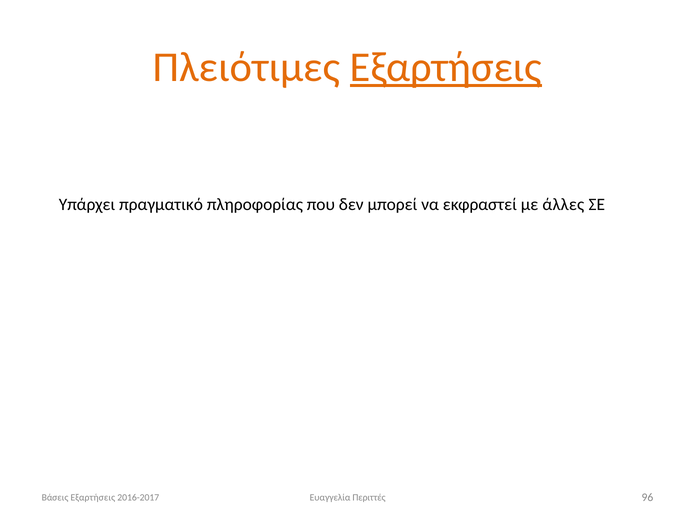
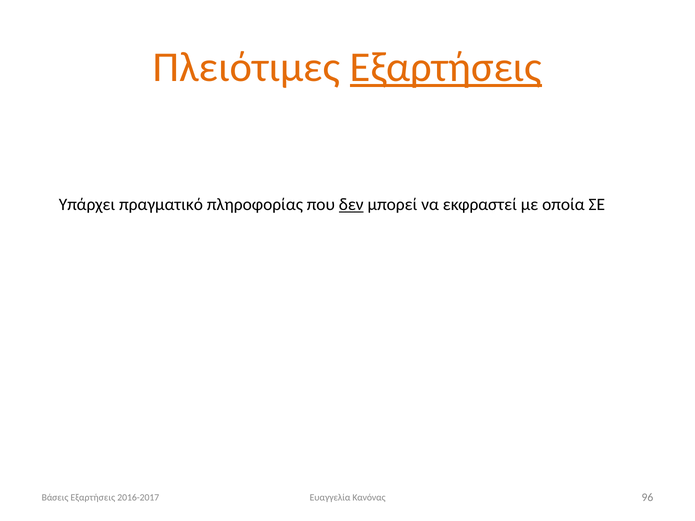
δεν underline: none -> present
άλλες: άλλες -> οποία
Περιττές: Περιττές -> Κανόνας
